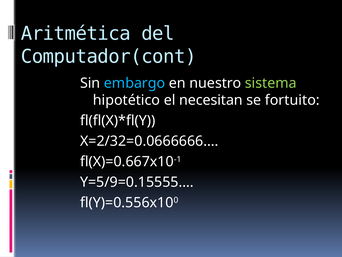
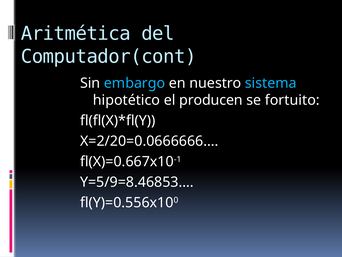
sistema colour: light green -> light blue
necesitan: necesitan -> producen
X=2/32=0.0666666…: X=2/32=0.0666666… -> X=2/20=0.0666666…
Y=5/9=0.15555…: Y=5/9=0.15555… -> Y=5/9=8.46853…
